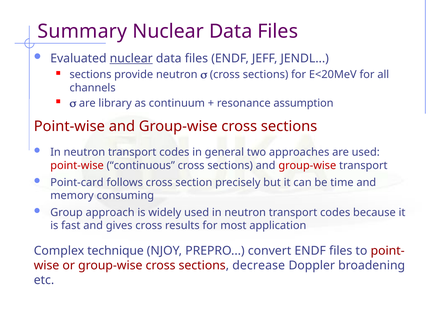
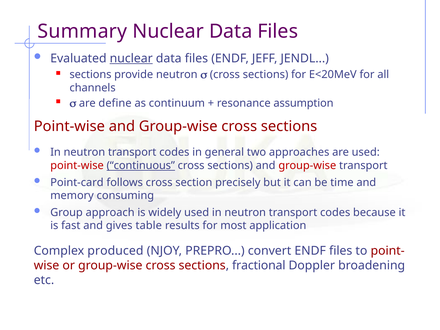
library: library -> define
continuous underline: none -> present
gives cross: cross -> table
technique: technique -> produced
decrease: decrease -> fractional
